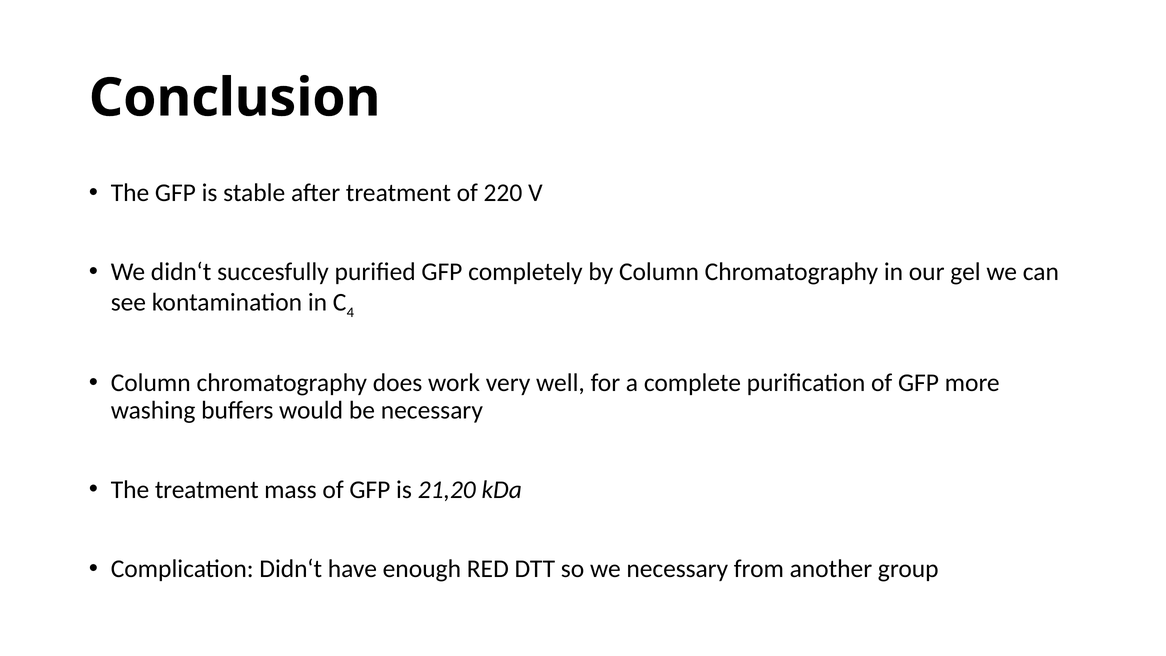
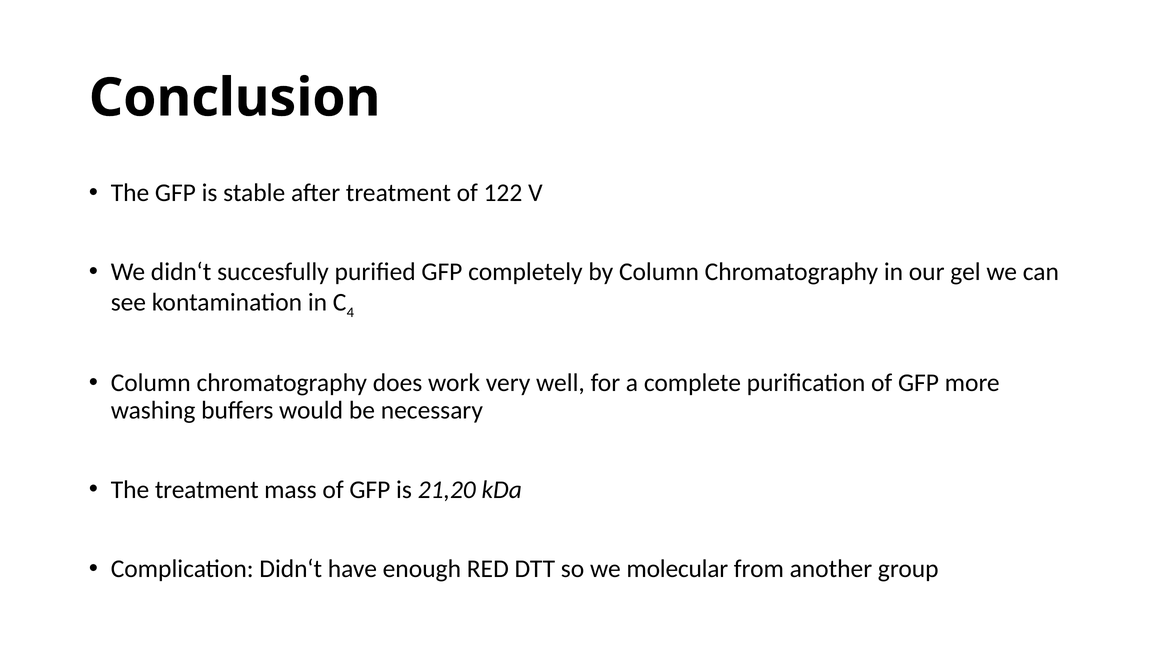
220: 220 -> 122
we necessary: necessary -> molecular
